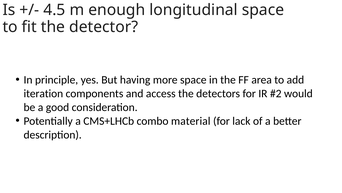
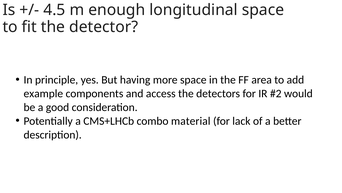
iteration: iteration -> example
